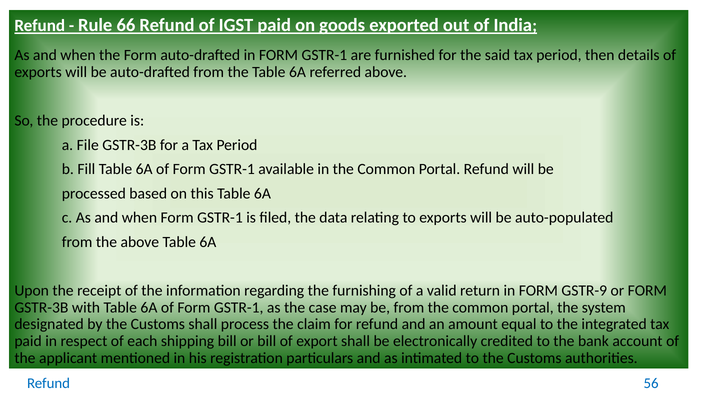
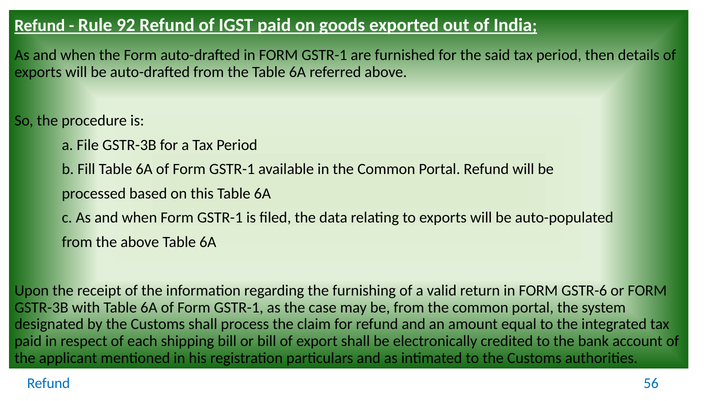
66: 66 -> 92
GSTR-9: GSTR-9 -> GSTR-6
